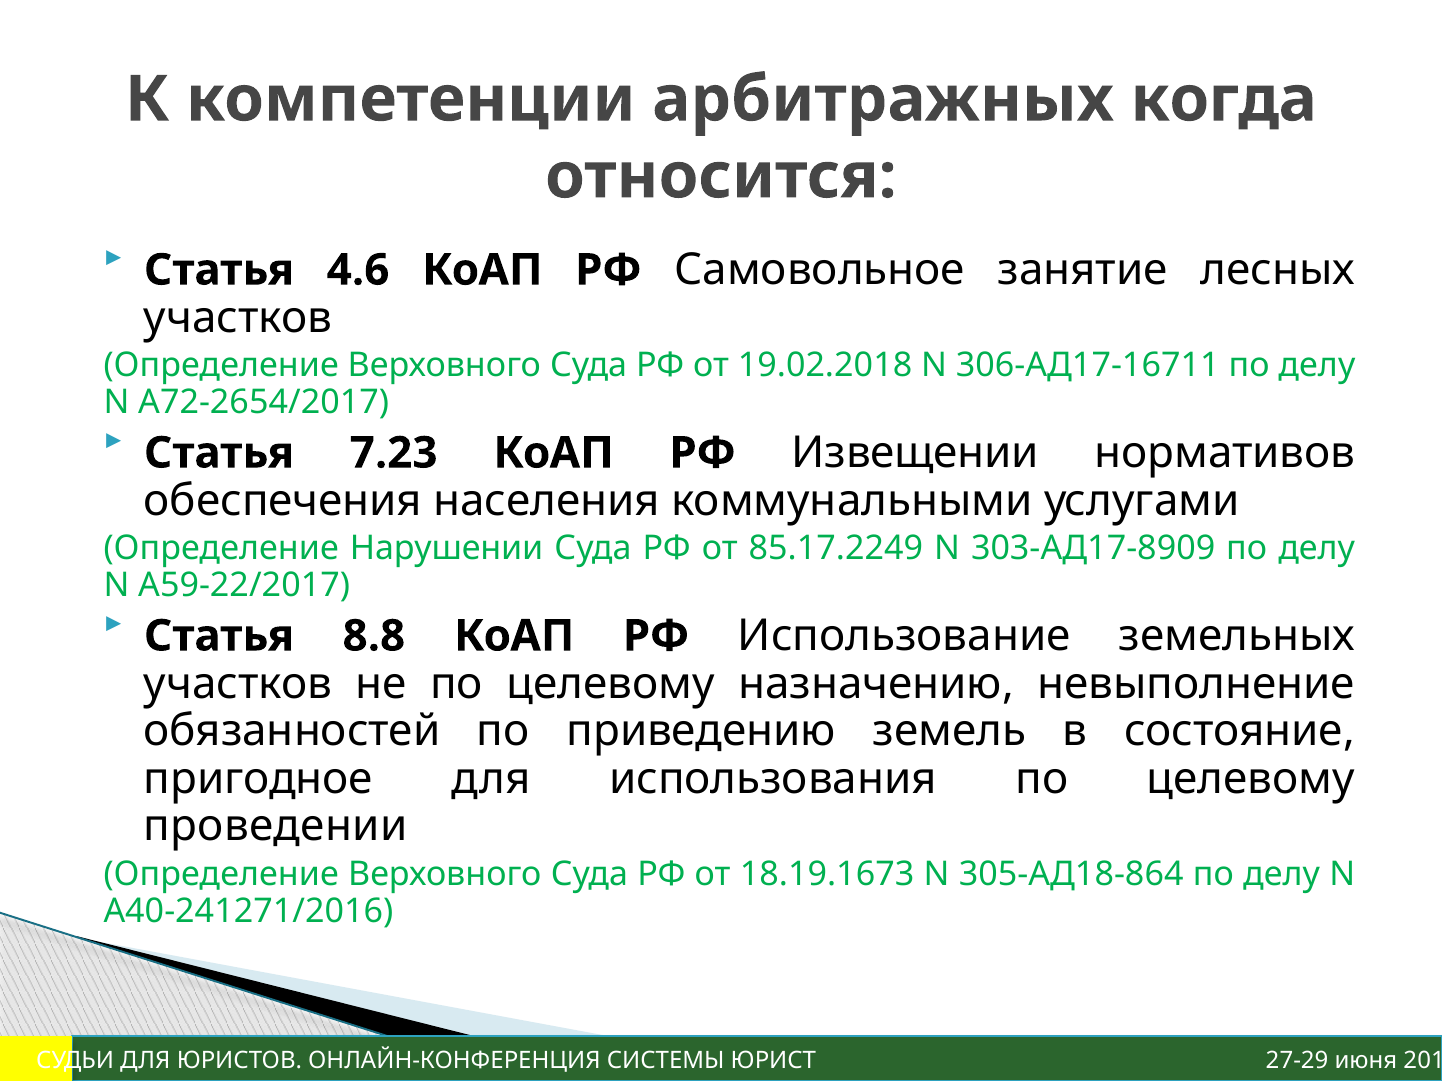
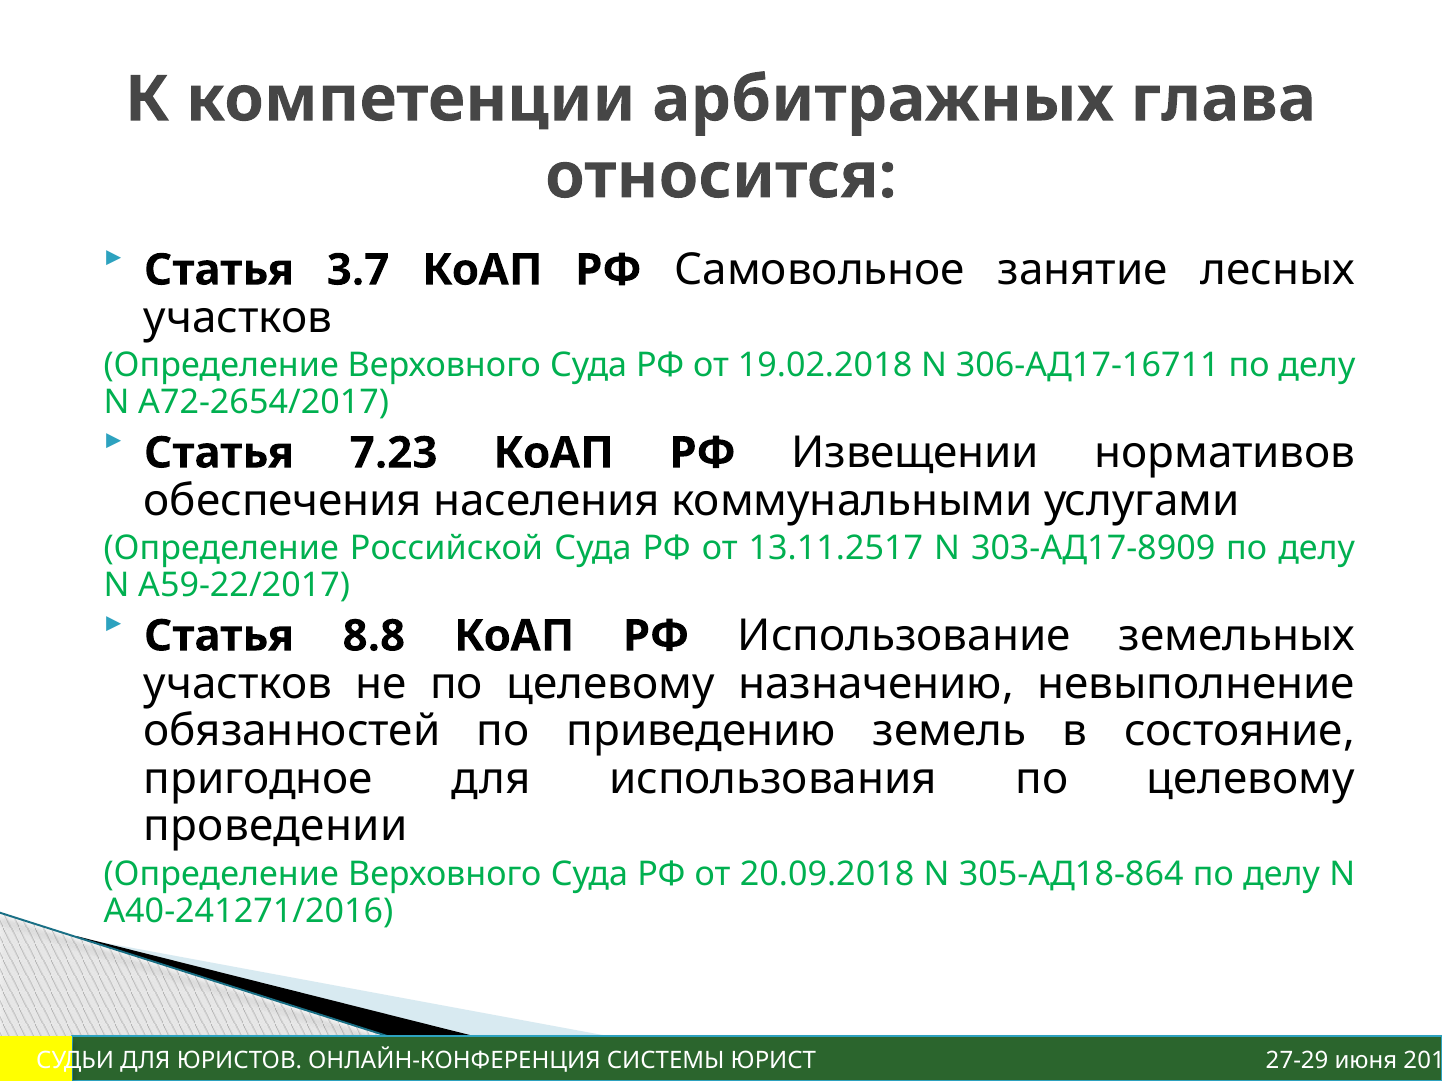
когда: когда -> глава
4.6: 4.6 -> 3.7
Нарушении: Нарушении -> Российской
85.17.2249: 85.17.2249 -> 13.11.2517
18.19.1673: 18.19.1673 -> 20.09.2018
